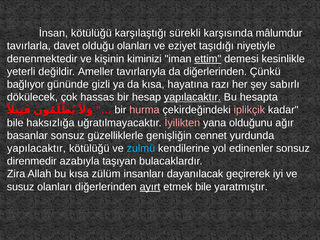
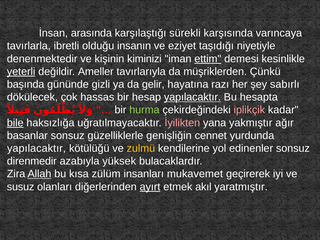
İnsan kötülüğü: kötülüğü -> arasında
mâlumdur: mâlumdur -> varıncaya
davet: davet -> ibretli
olduğu olanları: olanları -> insanın
yeterli underline: none -> present
da diğerlerinden: diğerlerinden -> müşriklerden
bağlıyor: bağlıyor -> başında
da kısa: kısa -> gelir
hurma colour: pink -> light green
bile at (15, 123) underline: none -> present
olduğunu: olduğunu -> yakmıştır
zulmü colour: light blue -> yellow
taşıyan: taşıyan -> yüksek
Allah underline: none -> present
dayanılacak: dayanılacak -> mukavemet
etmek bile: bile -> akıl
